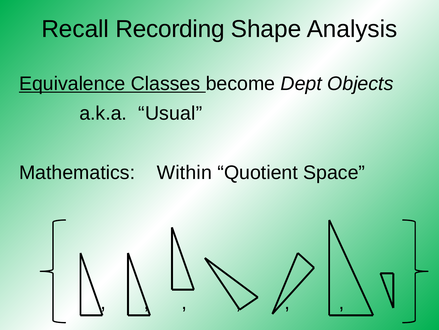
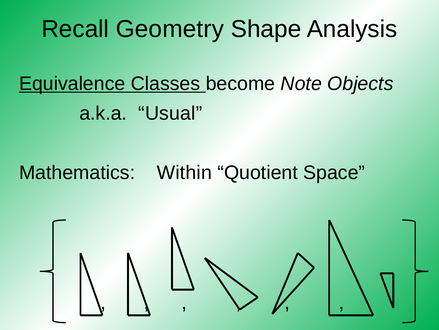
Recording: Recording -> Geometry
Dept: Dept -> Note
